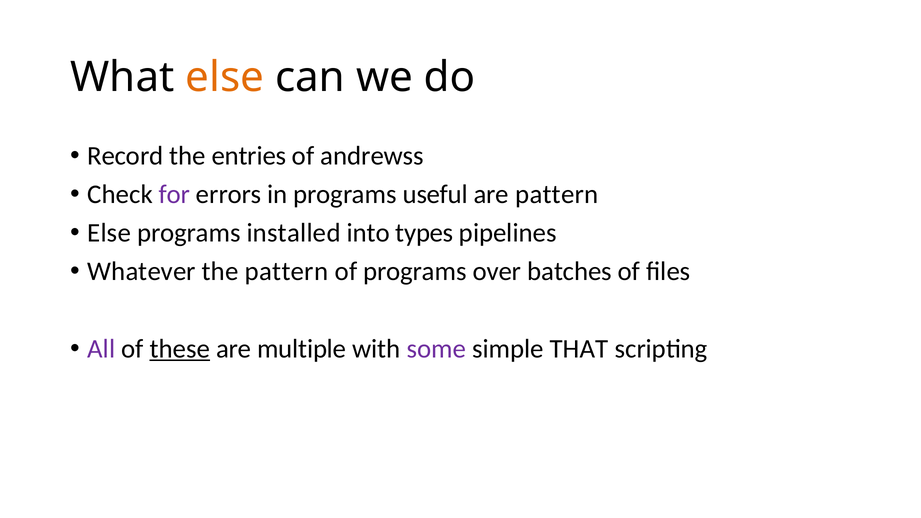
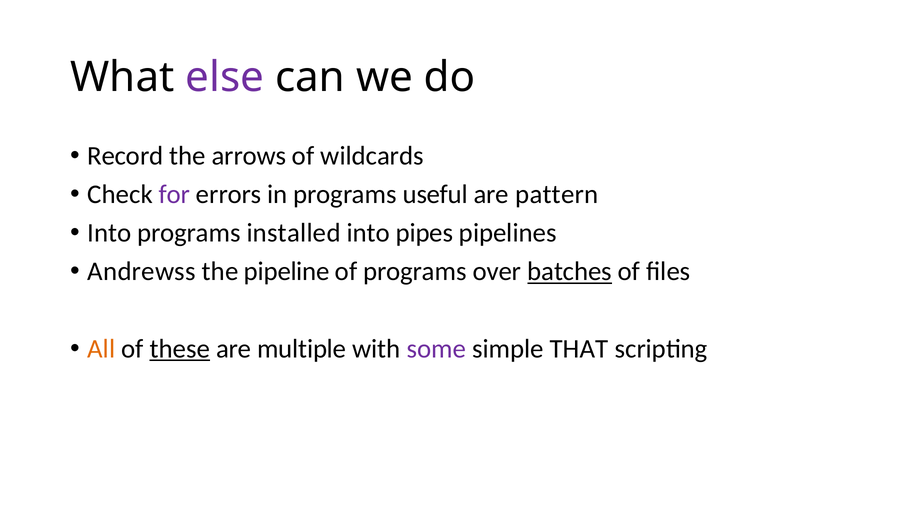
else at (225, 77) colour: orange -> purple
entries: entries -> arrows
andrewss: andrewss -> wildcards
Else at (109, 233): Else -> Into
types: types -> pipes
Whatever: Whatever -> Andrewss
the pattern: pattern -> pipeline
batches underline: none -> present
All colour: purple -> orange
